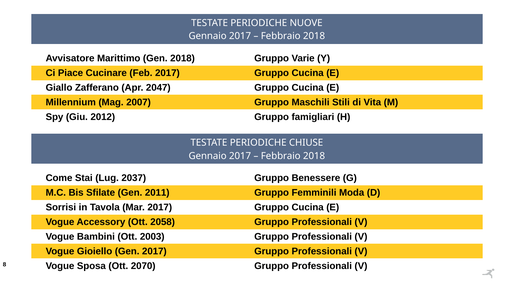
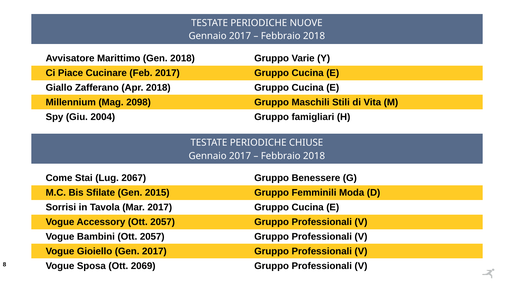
Apr 2047: 2047 -> 2018
2007: 2007 -> 2098
2012: 2012 -> 2004
2037: 2037 -> 2067
2011: 2011 -> 2015
Accessory Ott 2058: 2058 -> 2057
Bambini Ott 2003: 2003 -> 2057
2070: 2070 -> 2069
